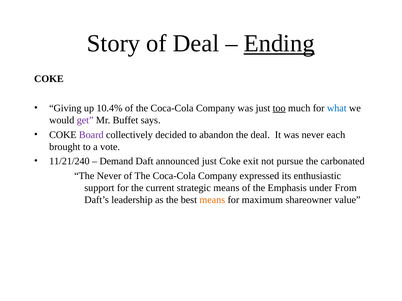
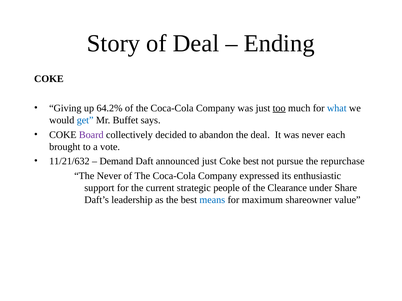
Ending underline: present -> none
10.4%: 10.4% -> 64.2%
get colour: purple -> blue
11/21/240: 11/21/240 -> 11/21/632
Coke exit: exit -> best
carbonated: carbonated -> repurchase
strategic means: means -> people
Emphasis: Emphasis -> Clearance
From: From -> Share
means at (212, 200) colour: orange -> blue
